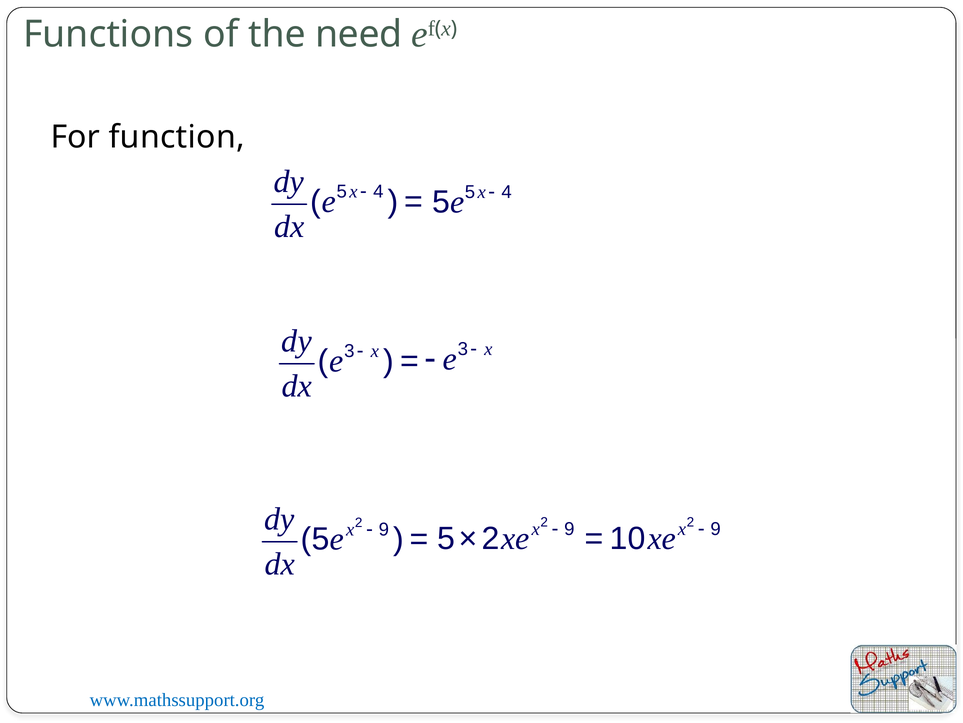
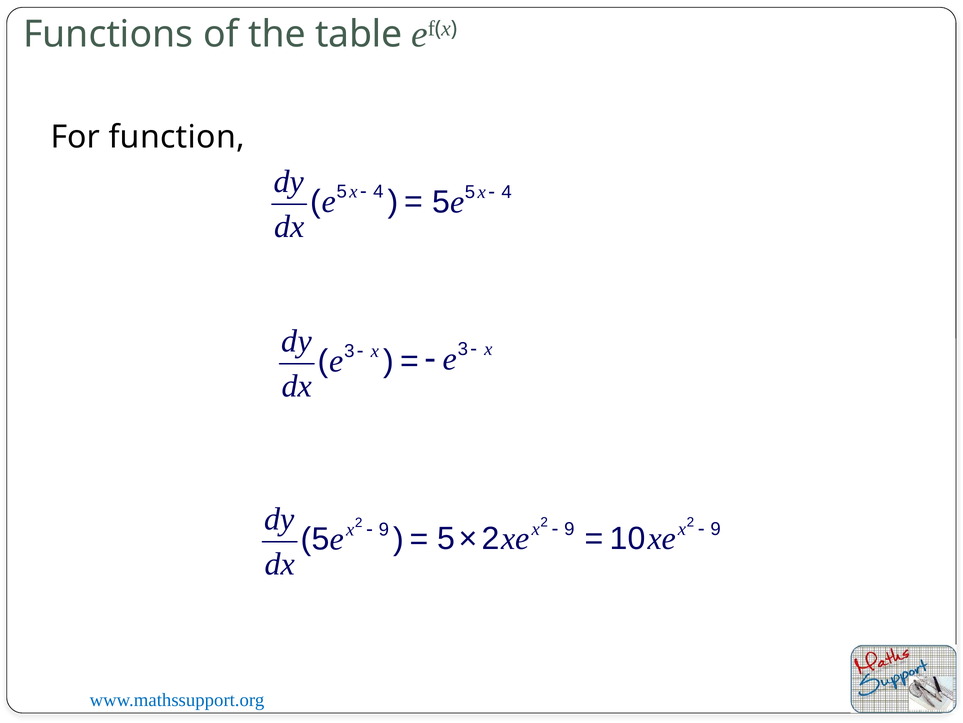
need: need -> table
